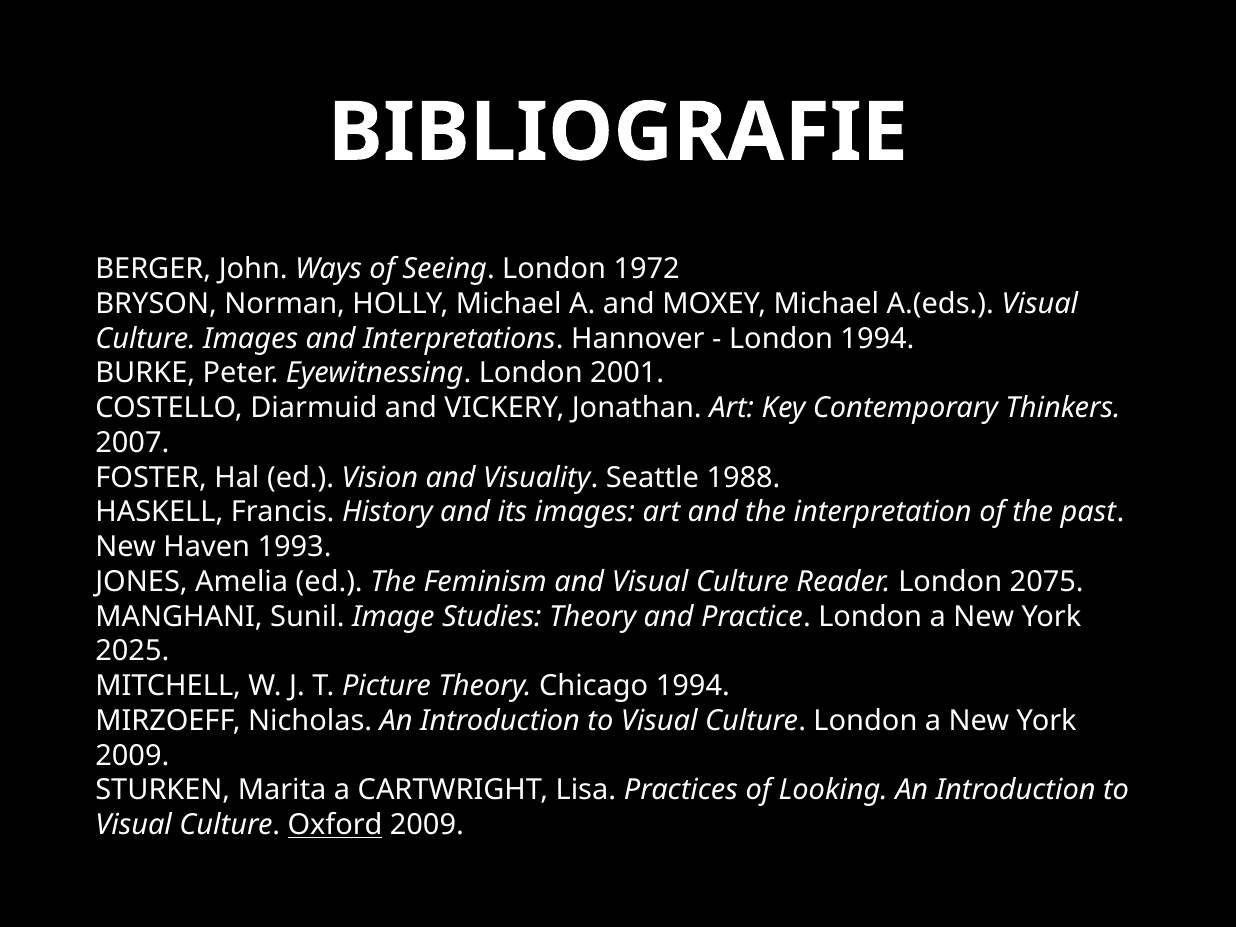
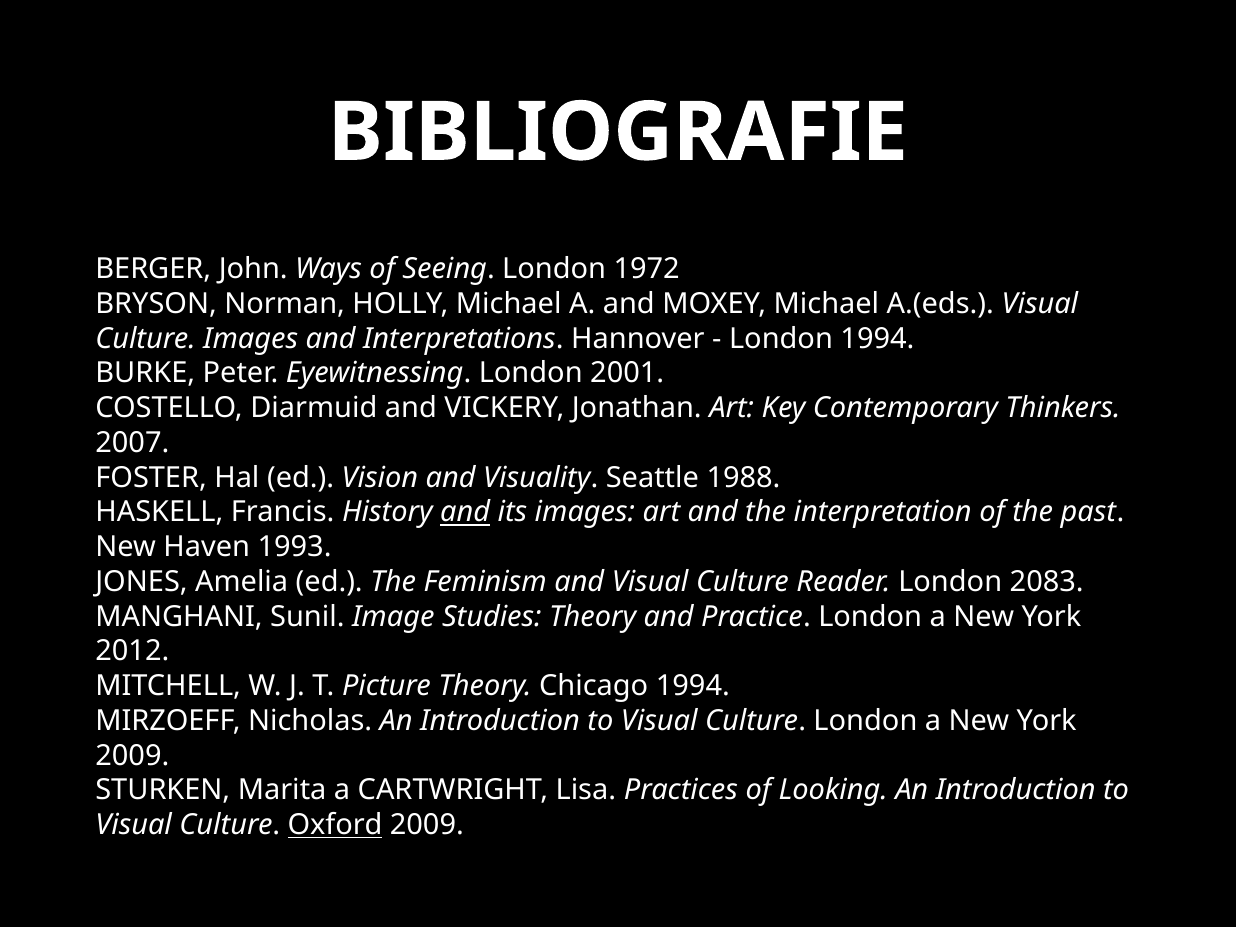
and at (465, 512) underline: none -> present
2075: 2075 -> 2083
2025: 2025 -> 2012
